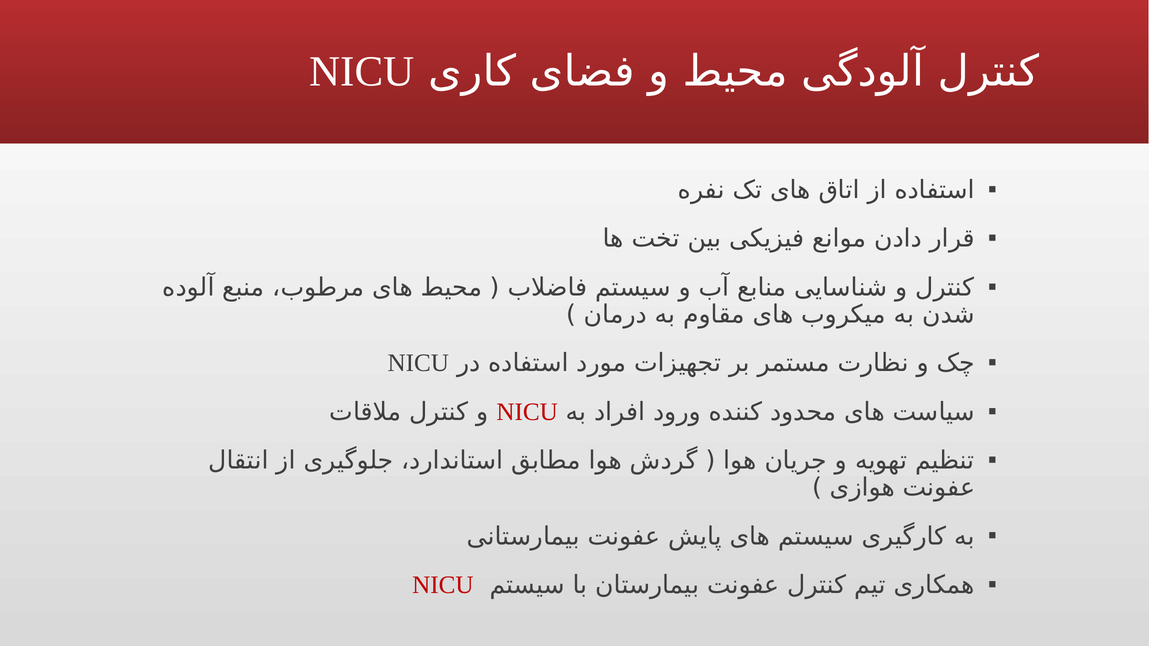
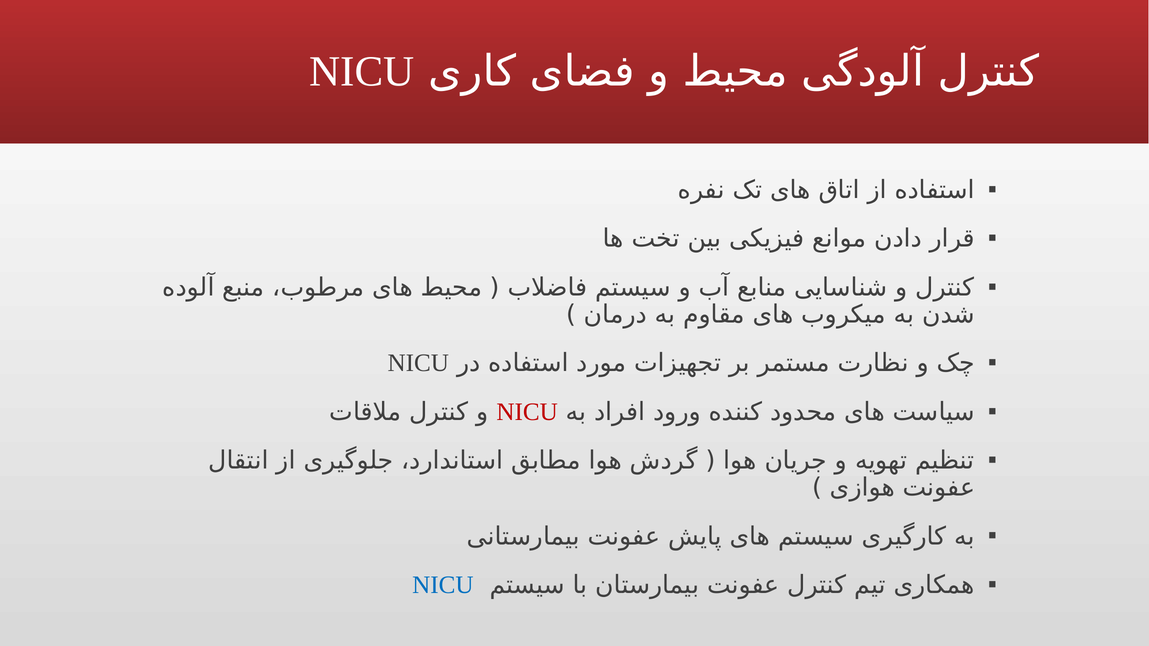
NICU at (443, 585) colour: red -> blue
